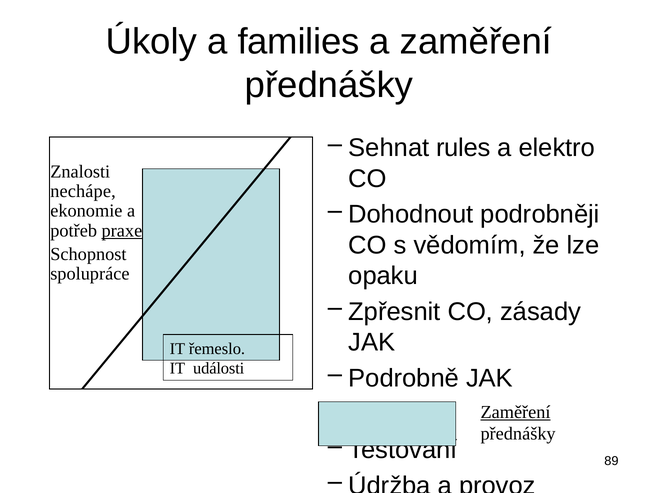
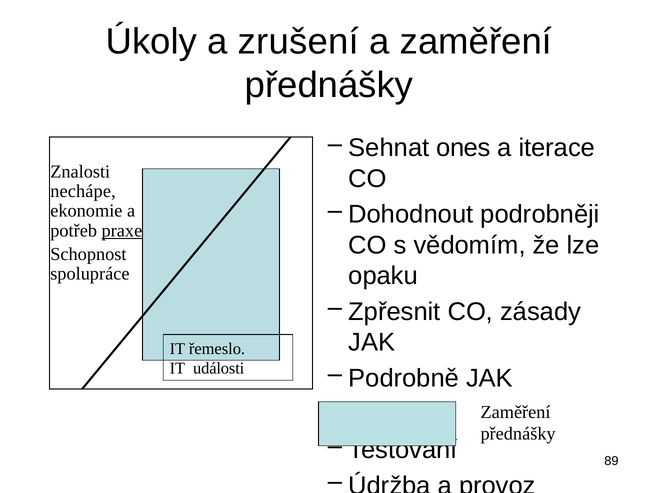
families: families -> zrušení
rules: rules -> ones
elektro: elektro -> iterace
Zaměření at (516, 412) underline: present -> none
